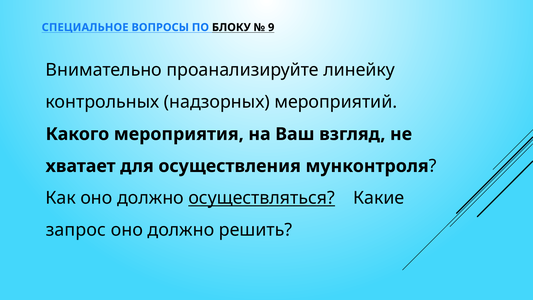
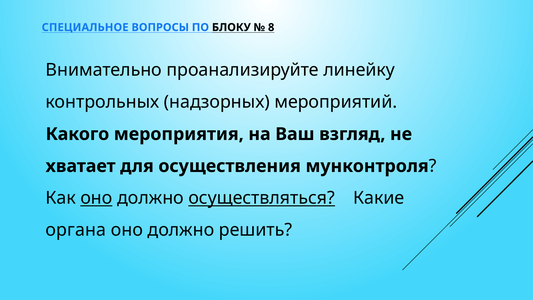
9: 9 -> 8
оно at (96, 198) underline: none -> present
запрос: запрос -> органа
